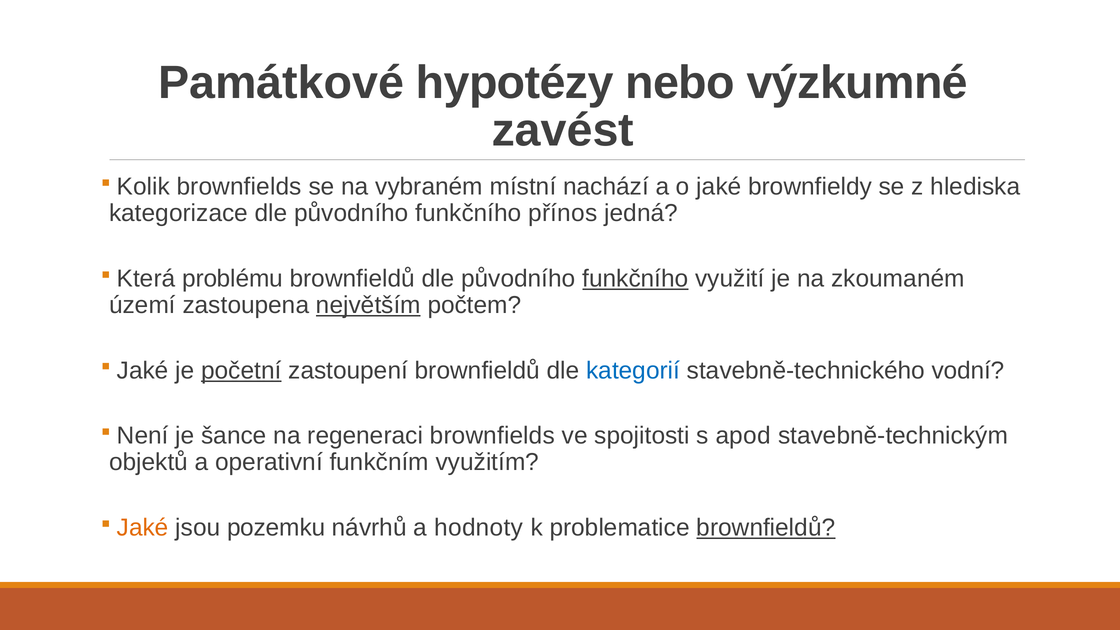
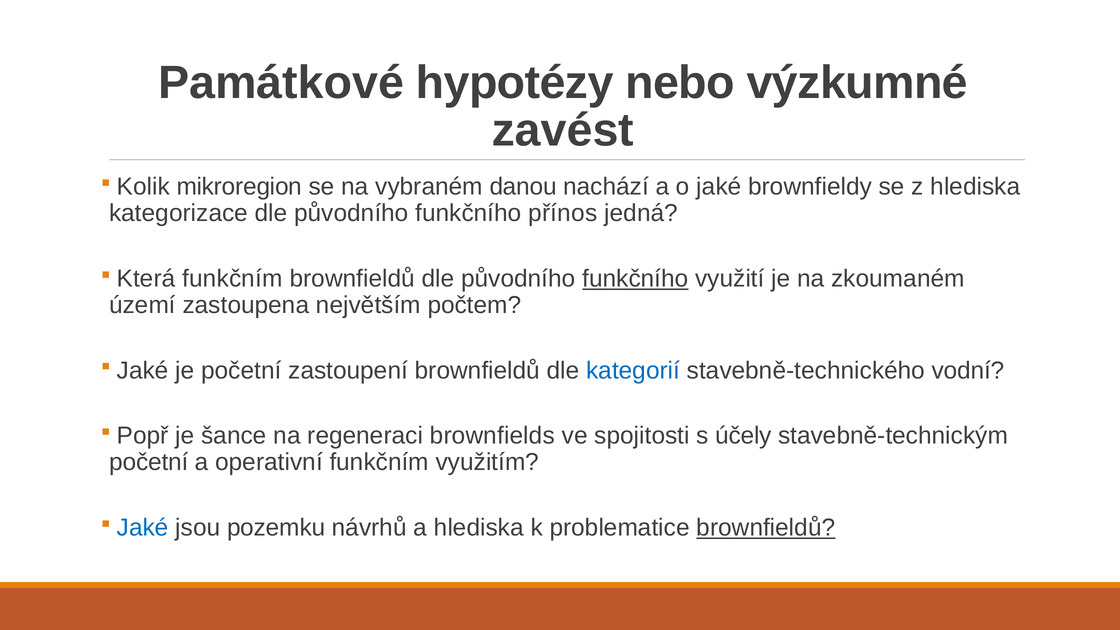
Kolik brownfields: brownfields -> mikroregion
místní: místní -> danou
Která problému: problému -> funkčním
největším underline: present -> none
početní at (241, 371) underline: present -> none
Není: Není -> Popř
apod: apod -> účely
objektů at (149, 462): objektů -> početní
Jaké at (143, 528) colour: orange -> blue
a hodnoty: hodnoty -> hlediska
